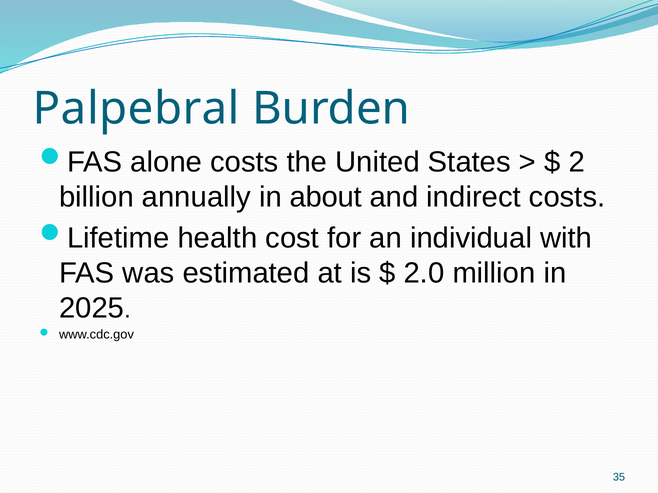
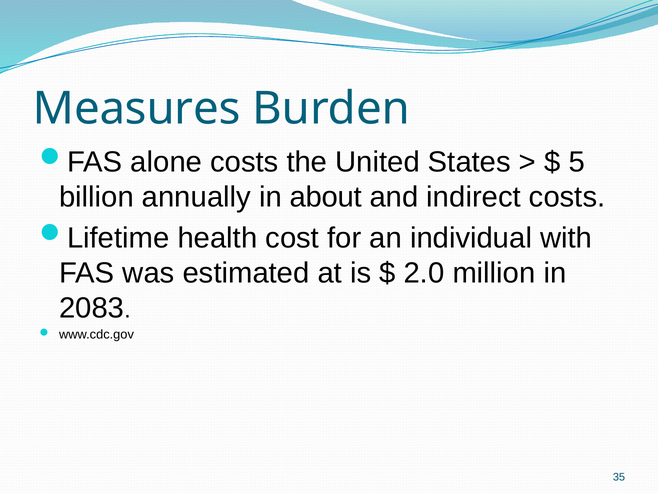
Palpebral: Palpebral -> Measures
2: 2 -> 5
2025: 2025 -> 2083
